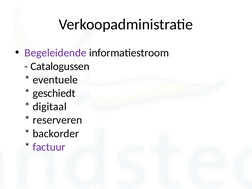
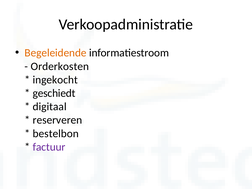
Begeleidende colour: purple -> orange
Catalogussen: Catalogussen -> Orderkosten
eventuele: eventuele -> ingekocht
backorder: backorder -> bestelbon
